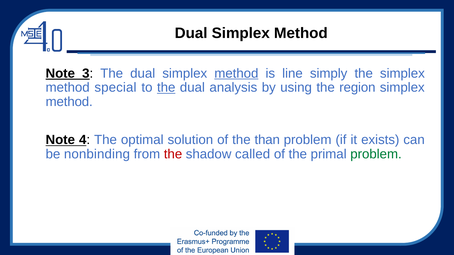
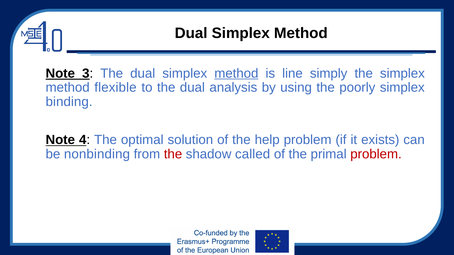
special: special -> flexible
the at (166, 88) underline: present -> none
region: region -> poorly
method at (69, 102): method -> binding
than: than -> help
problem at (376, 154) colour: green -> red
